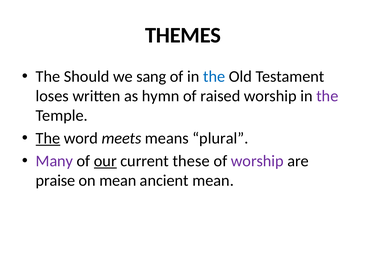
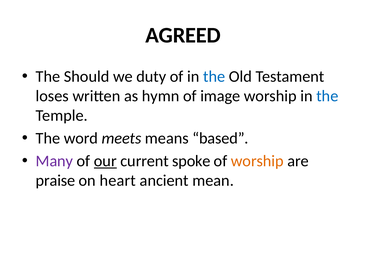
THEMES: THEMES -> AGREED
sang: sang -> duty
raised: raised -> image
the at (327, 96) colour: purple -> blue
The at (48, 139) underline: present -> none
plural: plural -> based
these: these -> spoke
worship at (257, 161) colour: purple -> orange
on mean: mean -> heart
